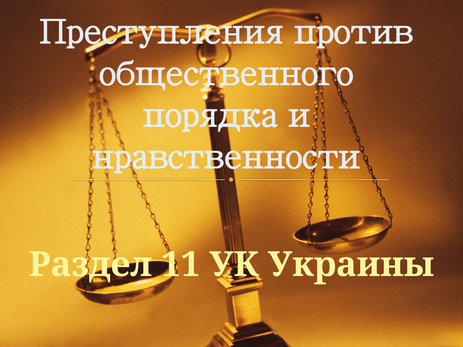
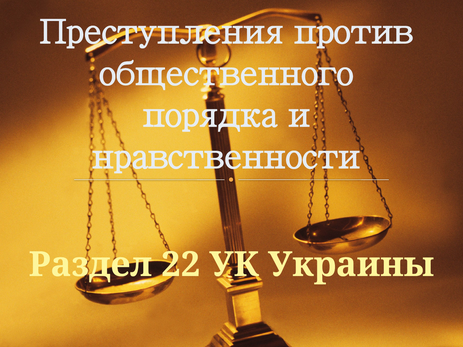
11: 11 -> 22
